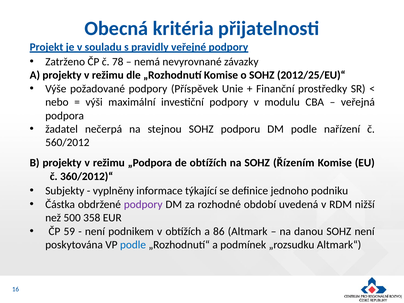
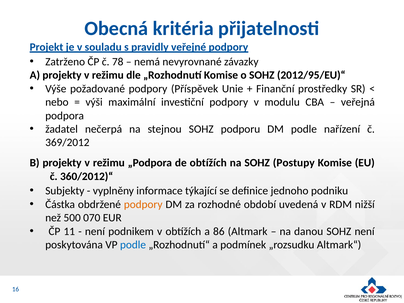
2012/25/EU)“: 2012/25/EU)“ -> 2012/95/EU)“
560/2012: 560/2012 -> 369/2012
Řízením: Řízením -> Postupy
podpory at (143, 204) colour: purple -> orange
358: 358 -> 070
59: 59 -> 11
